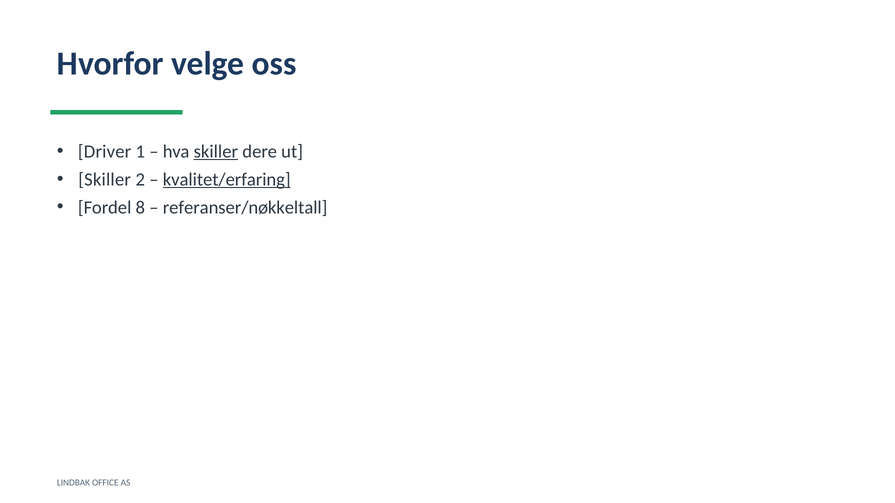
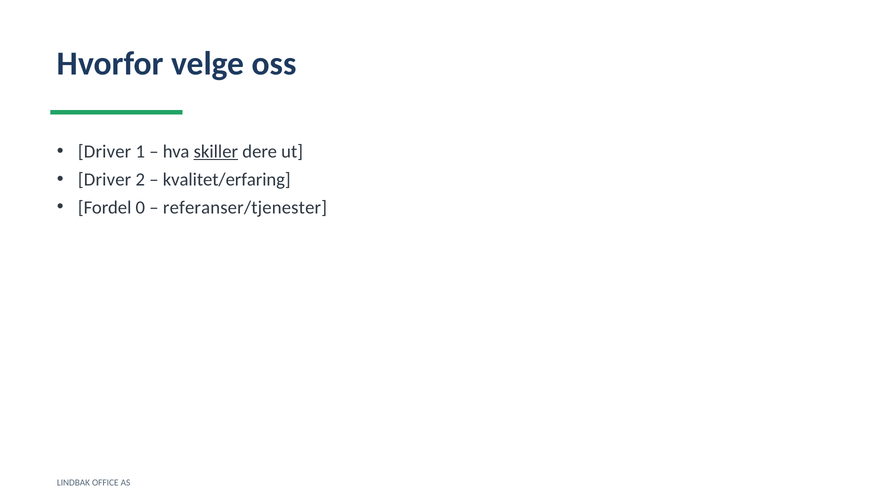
Skiller at (105, 180): Skiller -> Driver
kvalitet/erfaring underline: present -> none
8: 8 -> 0
referanser/nøkkeltall: referanser/nøkkeltall -> referanser/tjenester
